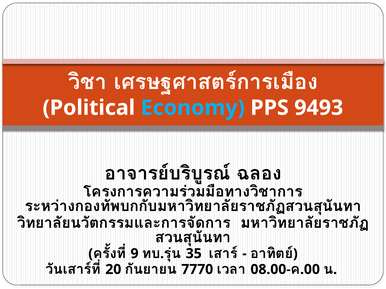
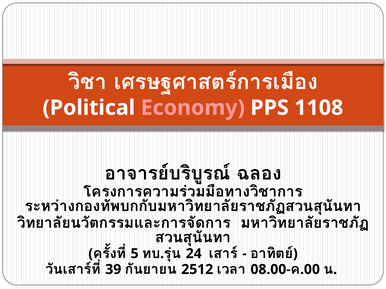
Economy colour: light blue -> pink
9493: 9493 -> 1108
9: 9 -> 5
35: 35 -> 24
20: 20 -> 39
7770: 7770 -> 2512
